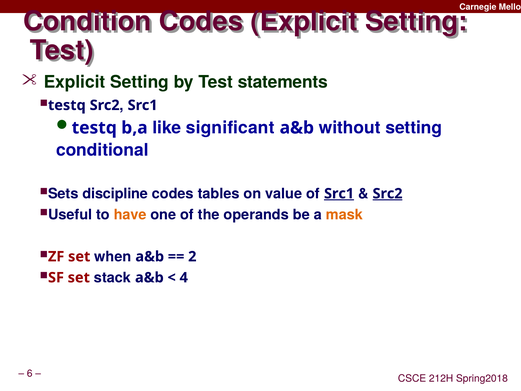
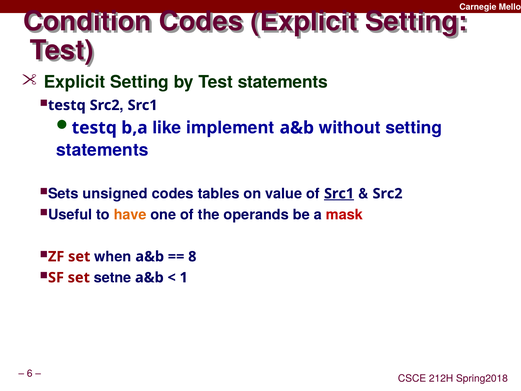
significant: significant -> implement
conditional at (102, 150): conditional -> statements
discipline: discipline -> unsigned
Src2 at (388, 193) underline: present -> none
mask colour: orange -> red
2: 2 -> 8
stack: stack -> setne
4: 4 -> 1
